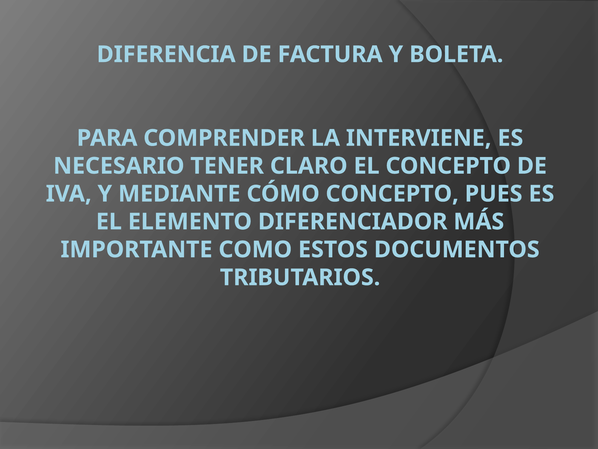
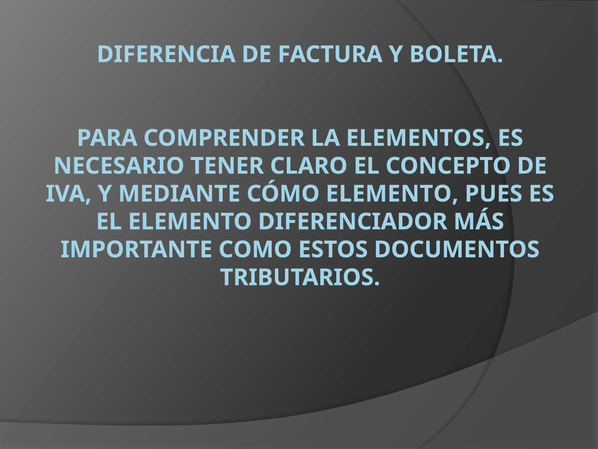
INTERVIENE: INTERVIENE -> ELEMENTOS
CÓMO CONCEPTO: CONCEPTO -> ELEMENTO
